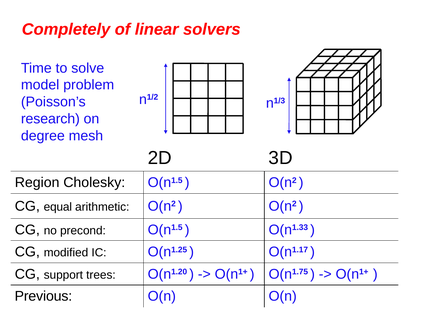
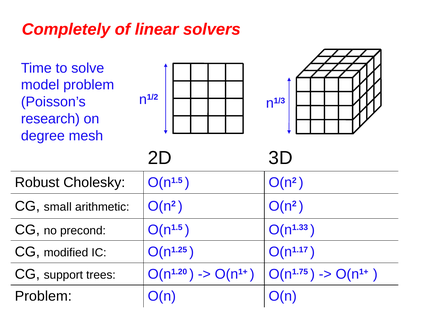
Region: Region -> Robust
equal: equal -> small
Previous at (43, 297): Previous -> Problem
